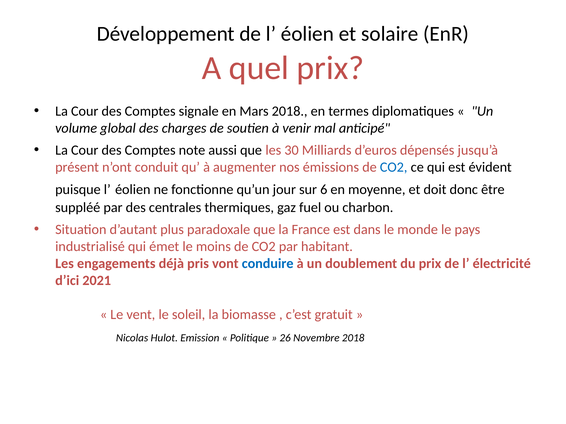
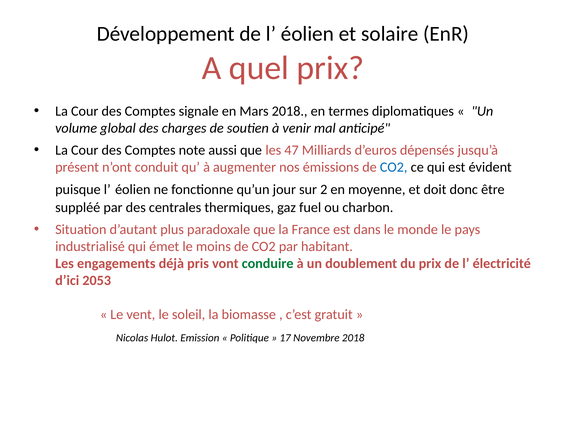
30: 30 -> 47
6: 6 -> 2
conduire colour: blue -> green
2021: 2021 -> 2053
26: 26 -> 17
